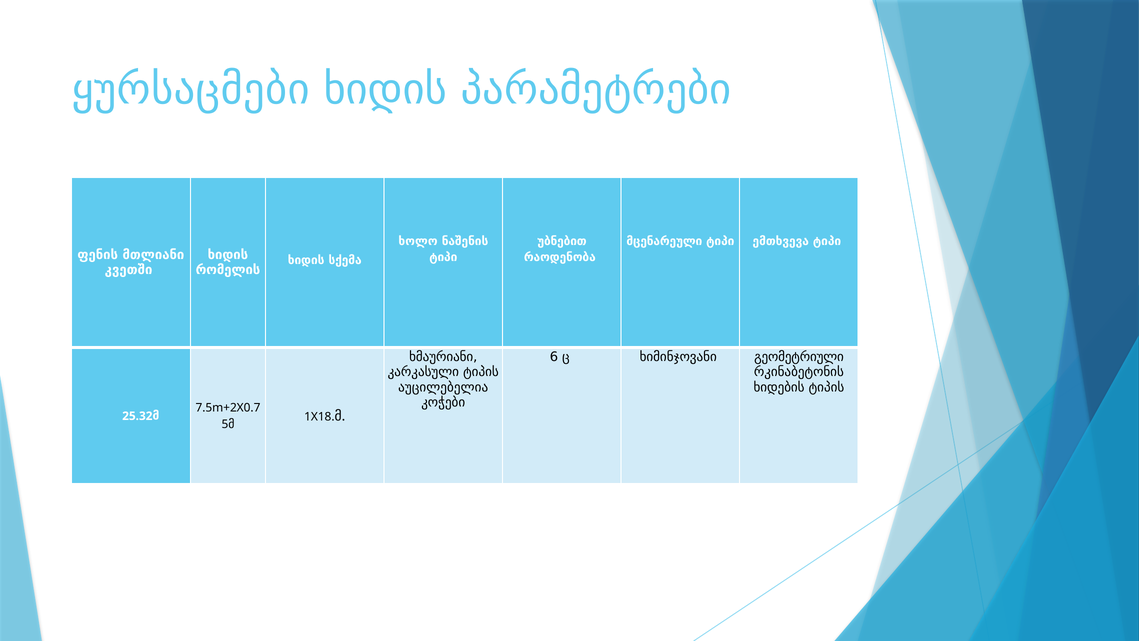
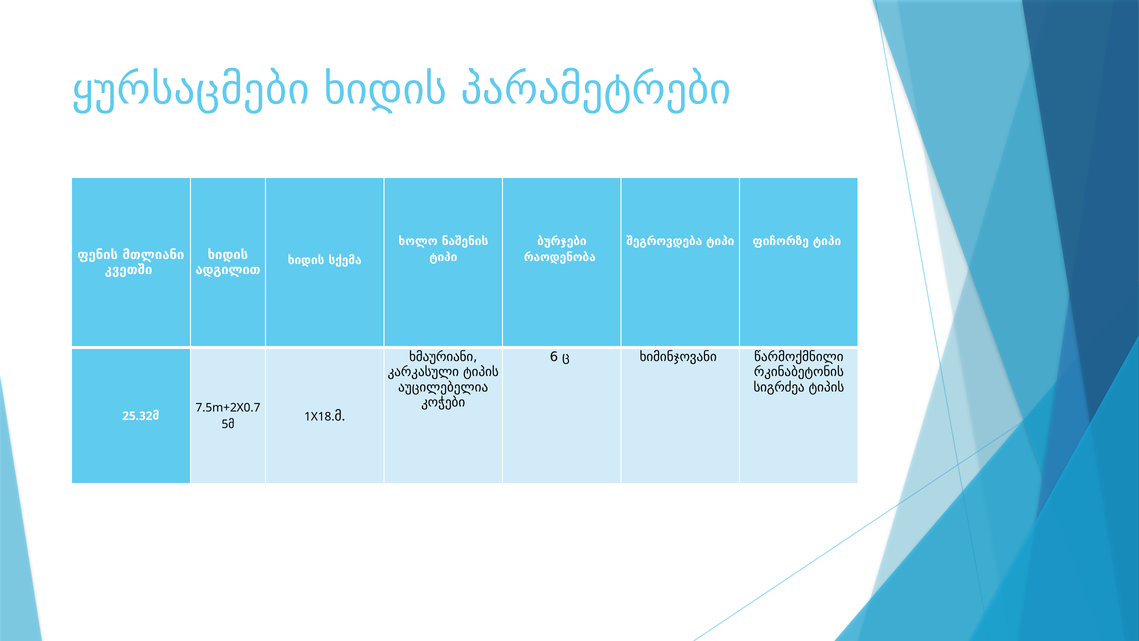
უბნებით: უბნებით -> ბურჯები
მცენარეული: მცენარეული -> შეგროვდება
ემთხვევა: ემთხვევა -> ფიჩორზე
რომელის: რომელის -> ადგილით
გეომეტრიული: გეომეტრიული -> წარმოქმნილი
ხიდების: ხიდების -> სიგრძეა
